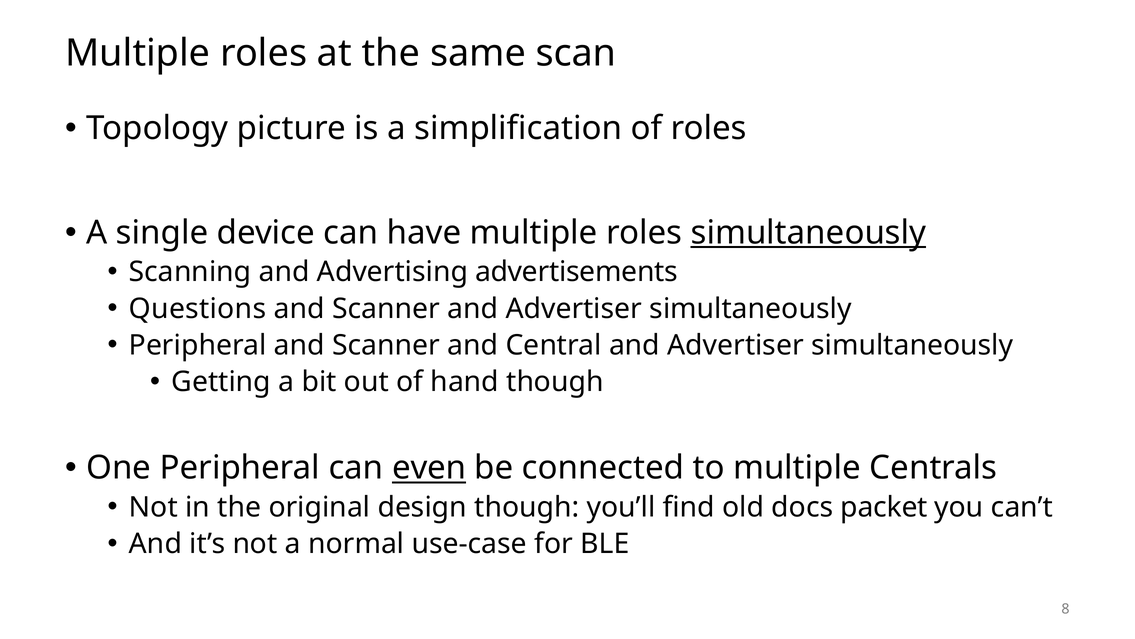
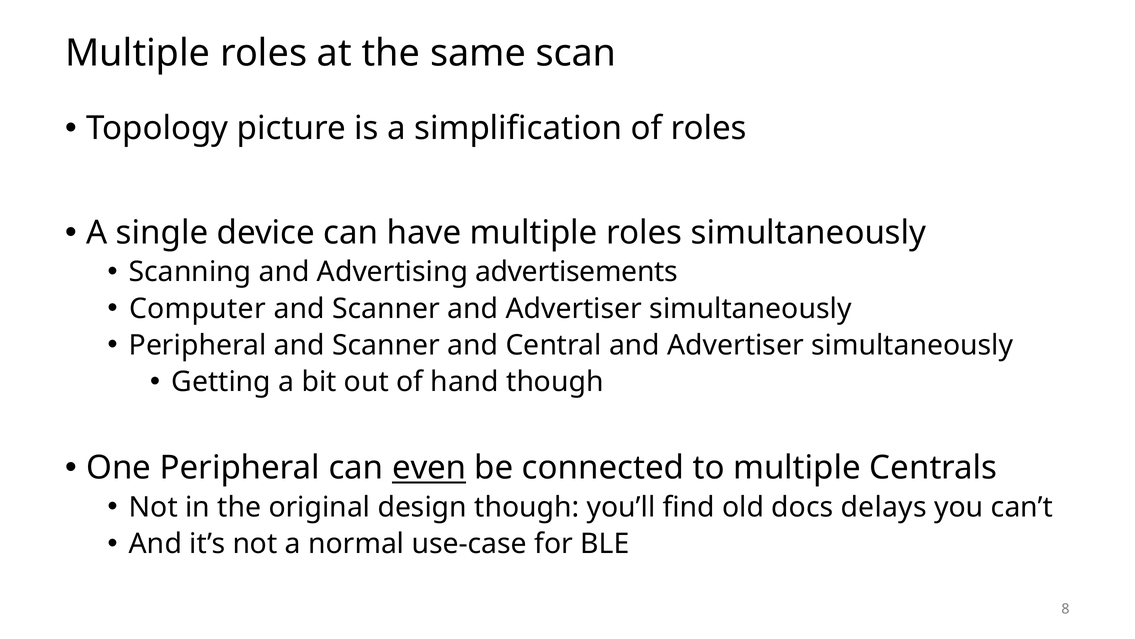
simultaneously at (808, 233) underline: present -> none
Questions: Questions -> Computer
packet: packet -> delays
